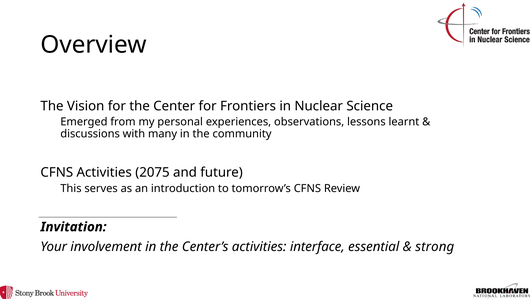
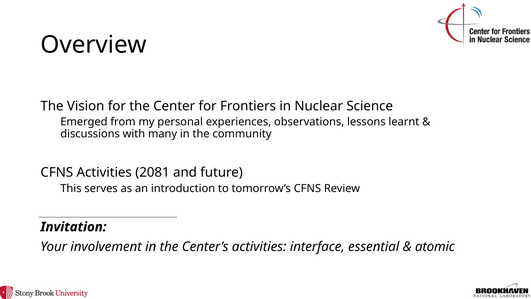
2075: 2075 -> 2081
strong: strong -> atomic
